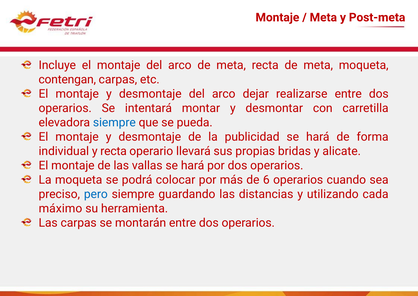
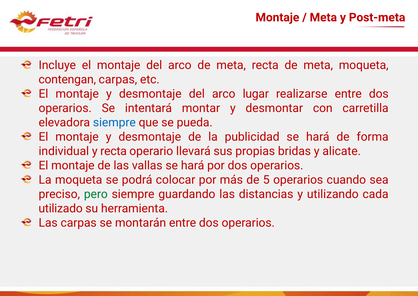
dejar: dejar -> lugar
6: 6 -> 5
pero colour: blue -> green
máximo: máximo -> utilizado
